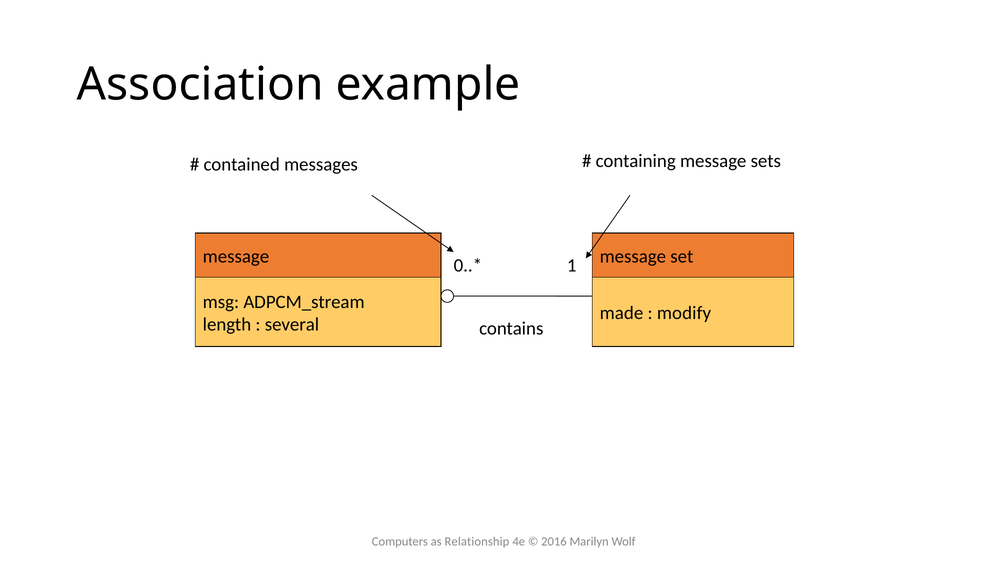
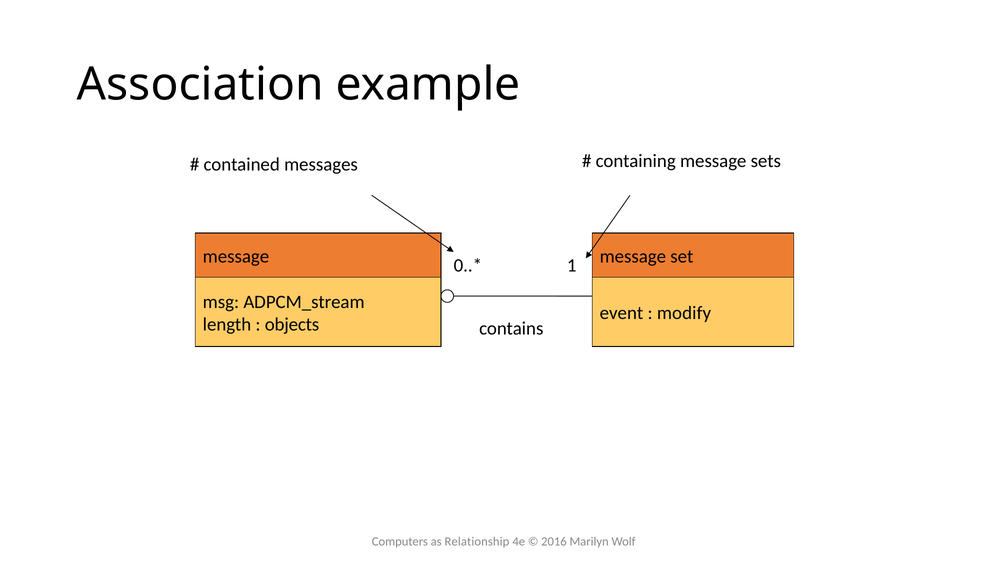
made: made -> event
several: several -> objects
